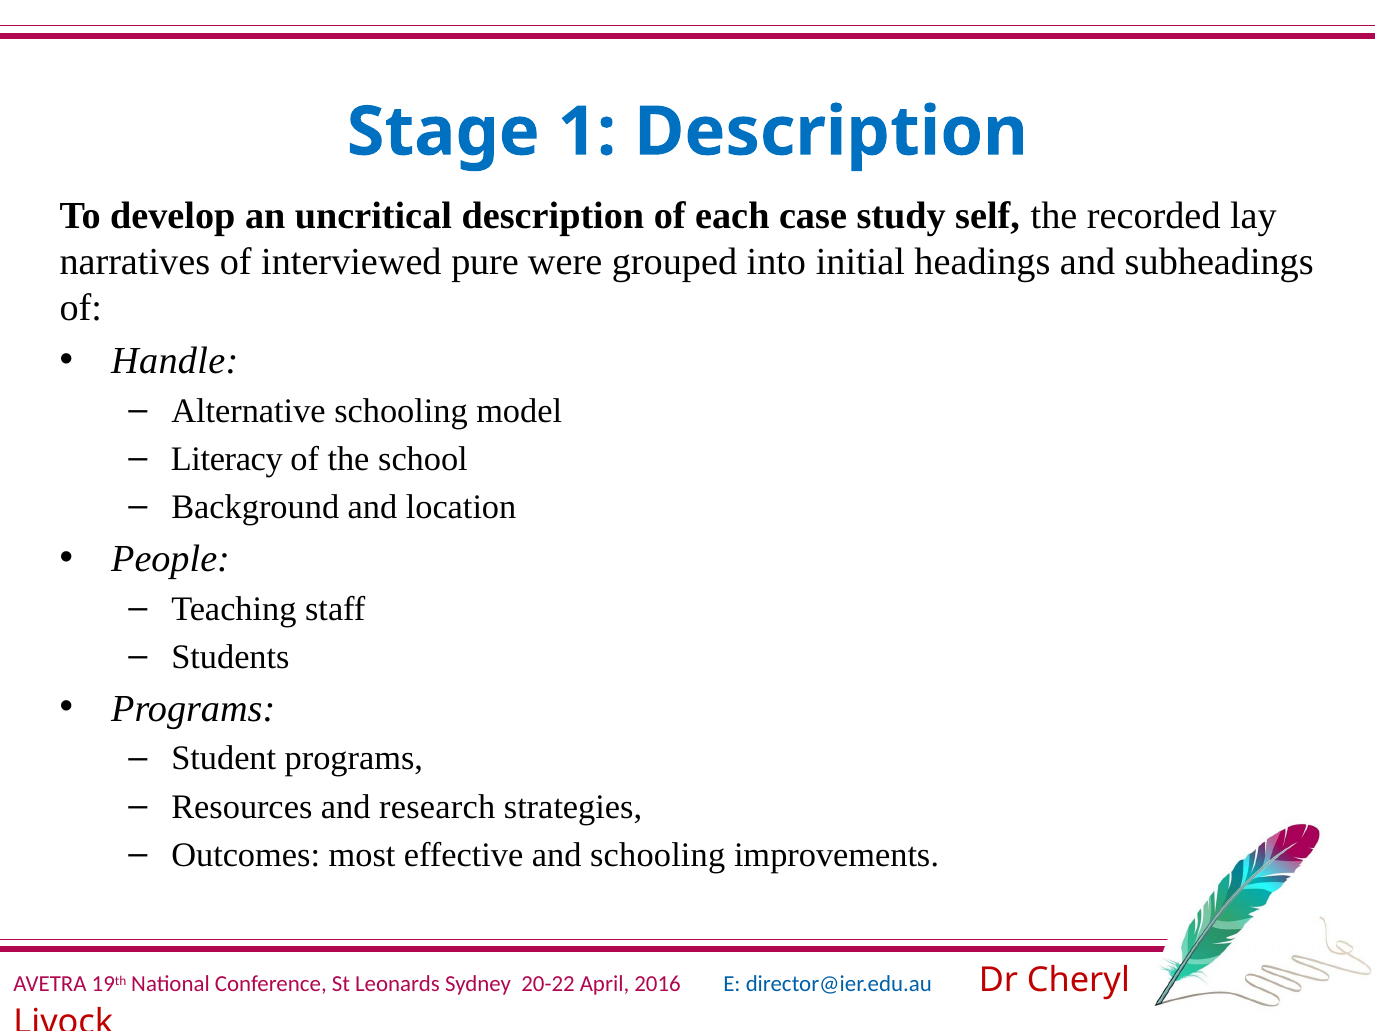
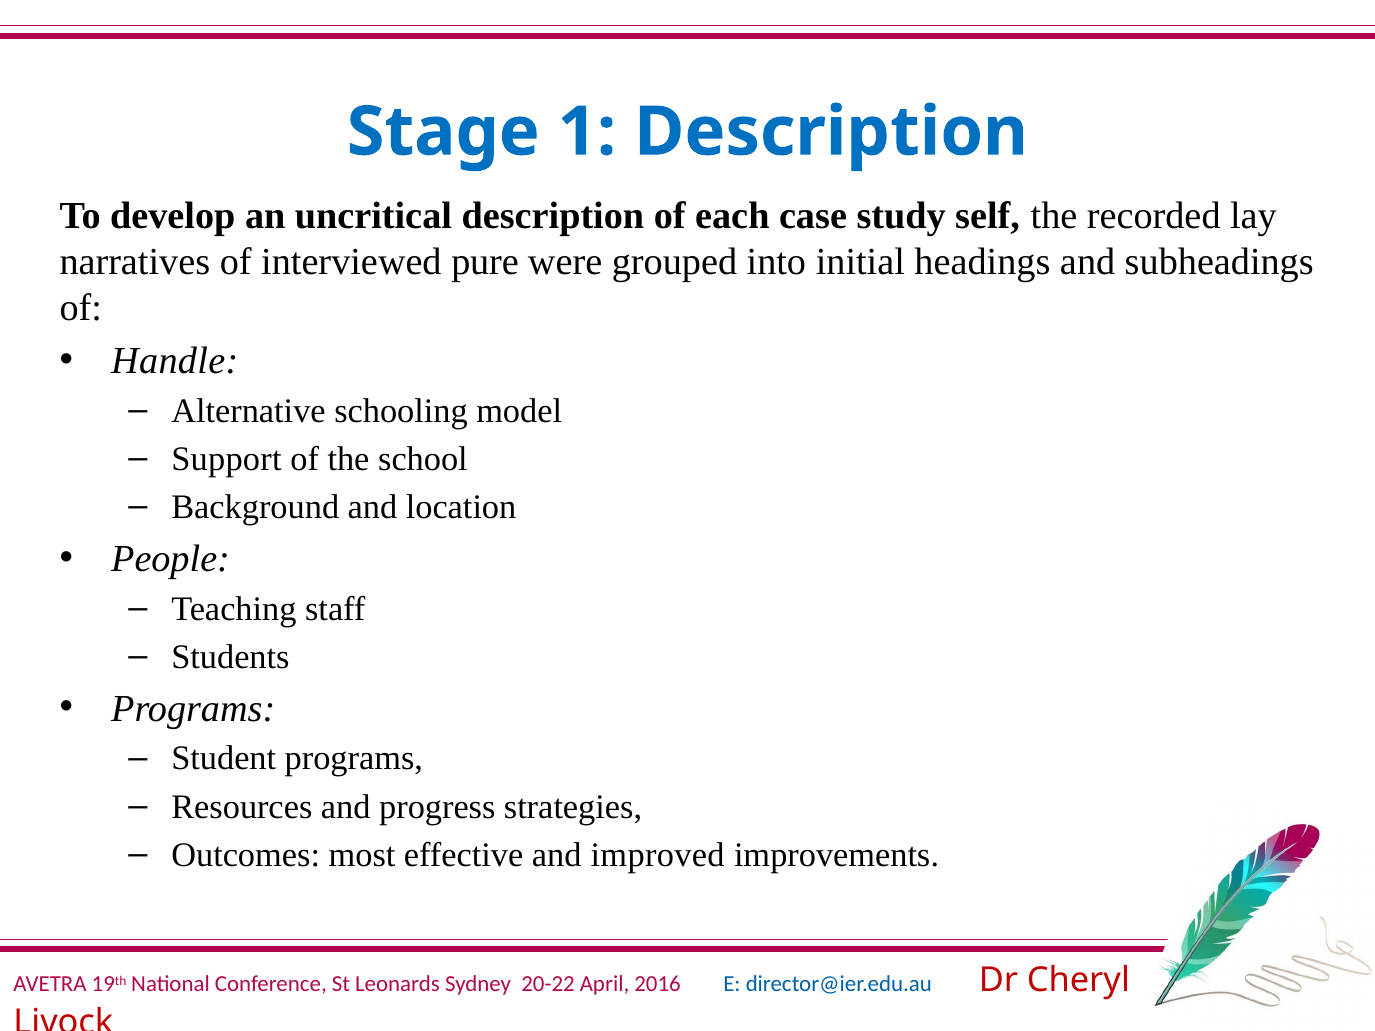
Literacy: Literacy -> Support
research: research -> progress
and schooling: schooling -> improved
